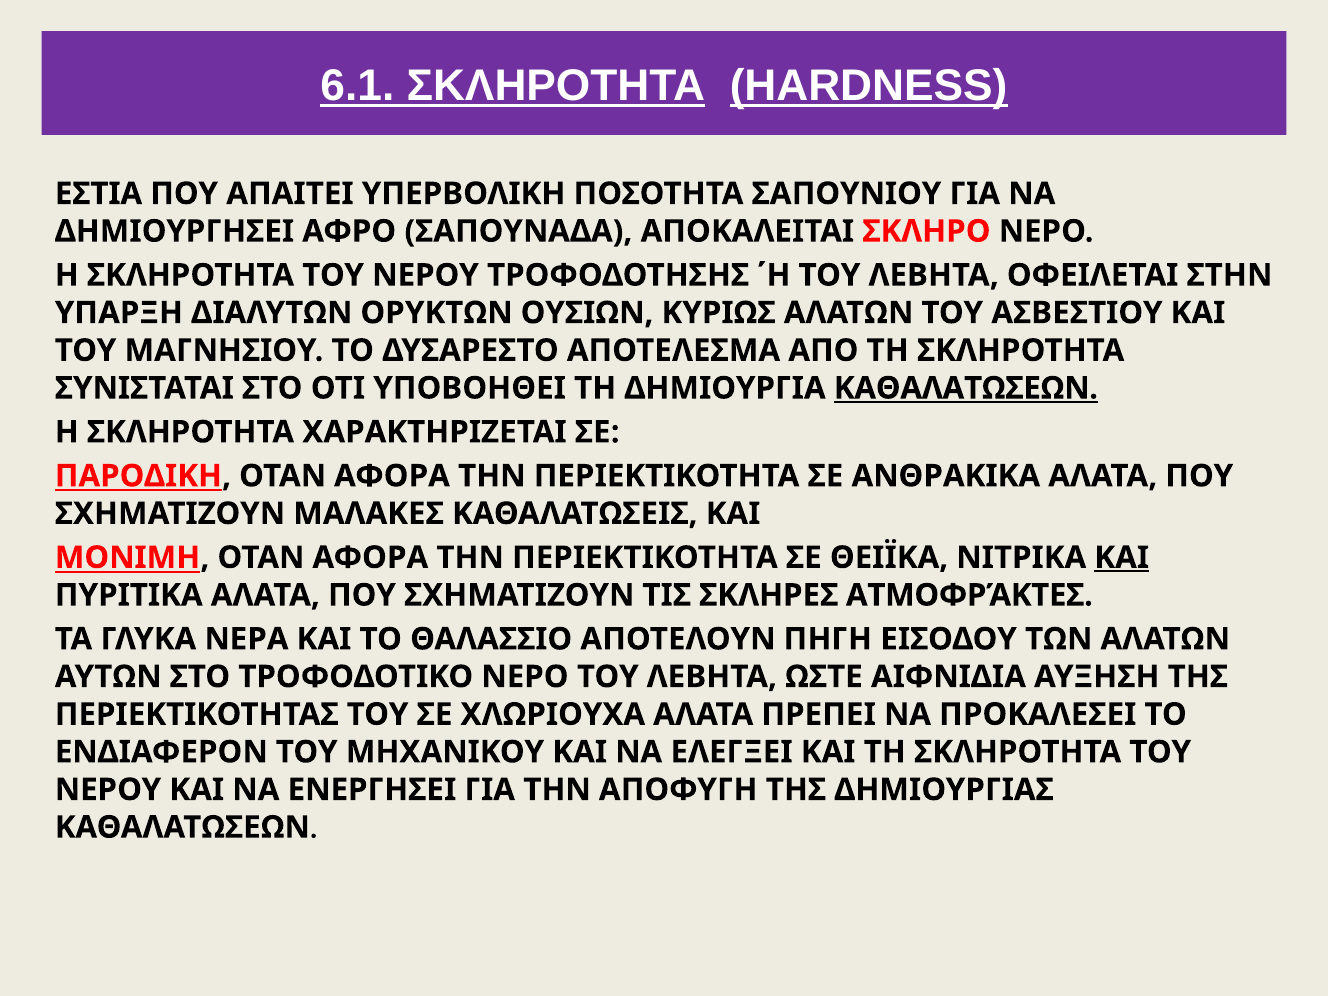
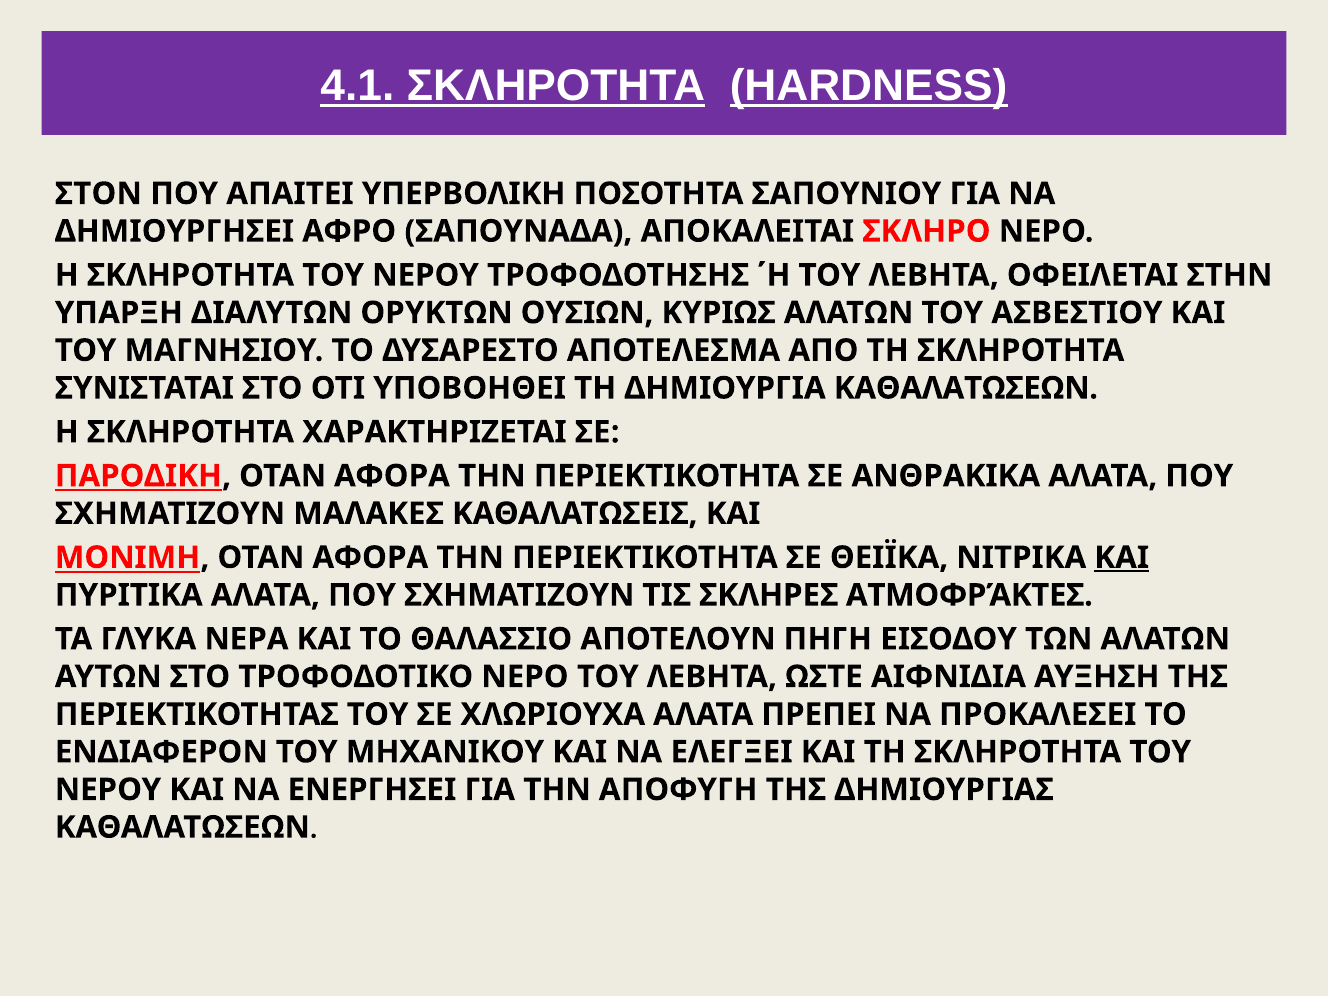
6.1: 6.1 -> 4.1
ΕΣΤΙΑ: ΕΣΤΙΑ -> ΣΤΟΝ
ΚΑΘΑΛΑΤΩΣΕΩΝ at (966, 388) underline: present -> none
